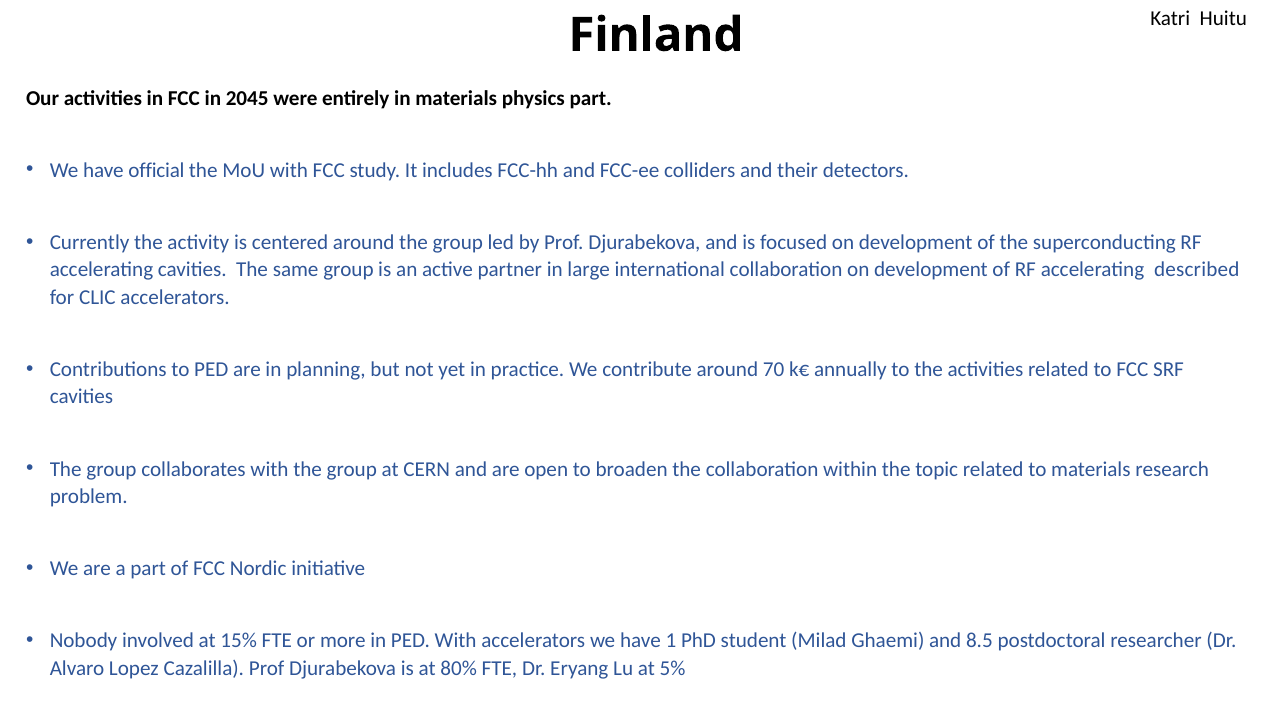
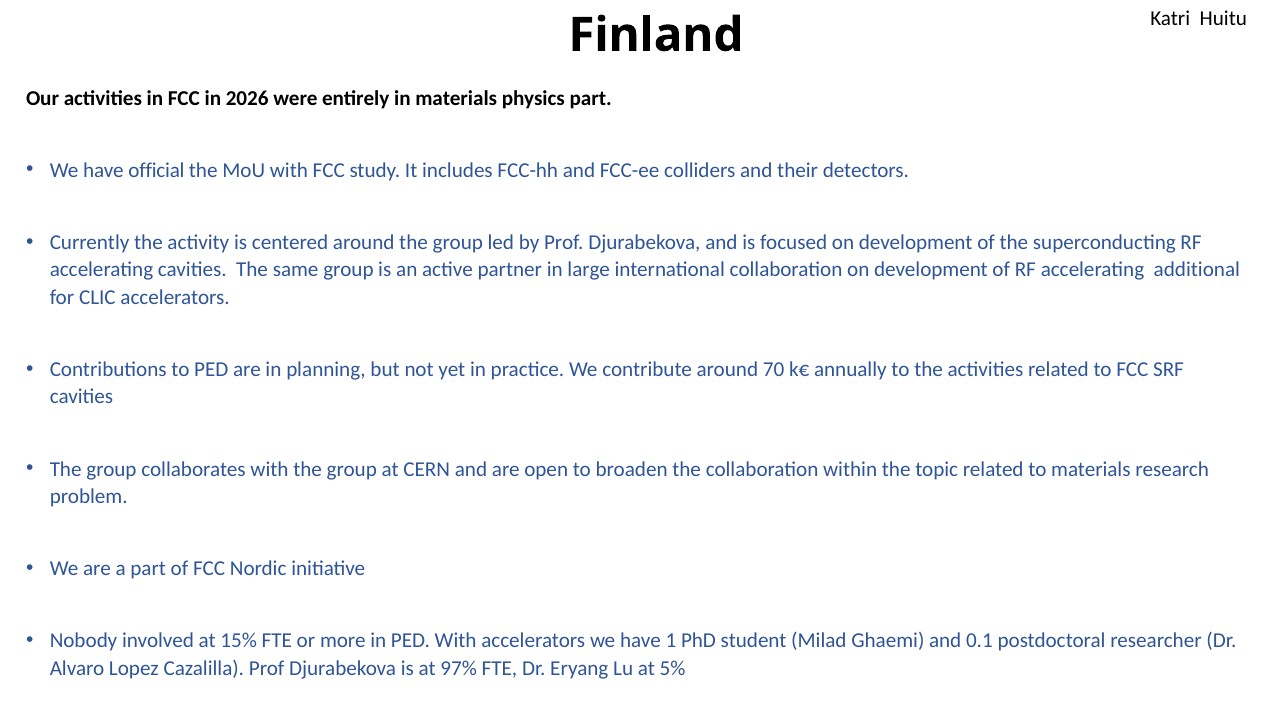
2045: 2045 -> 2026
described: described -> additional
8.5: 8.5 -> 0.1
80%: 80% -> 97%
